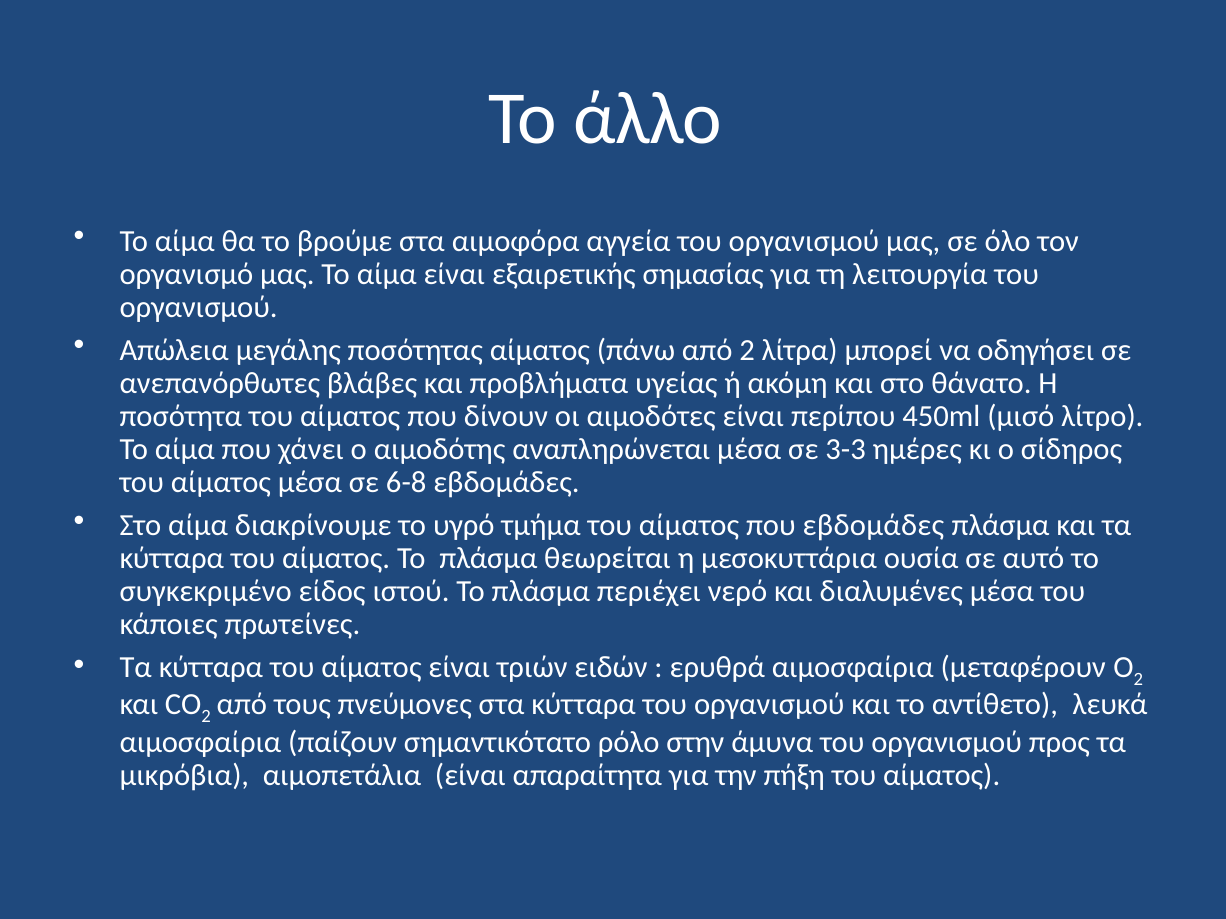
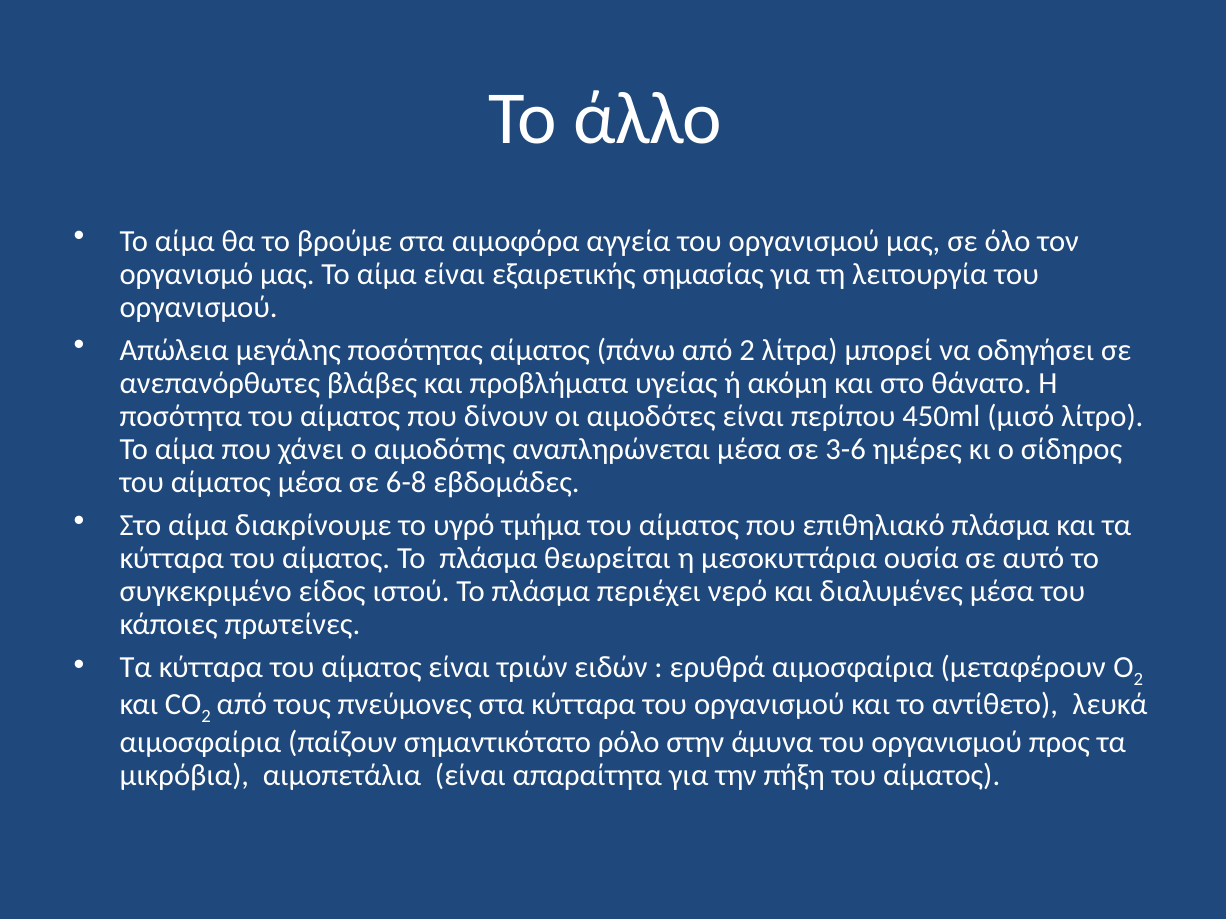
3-3: 3-3 -> 3-6
που εβδομάδες: εβδομάδες -> επιθηλιακό
